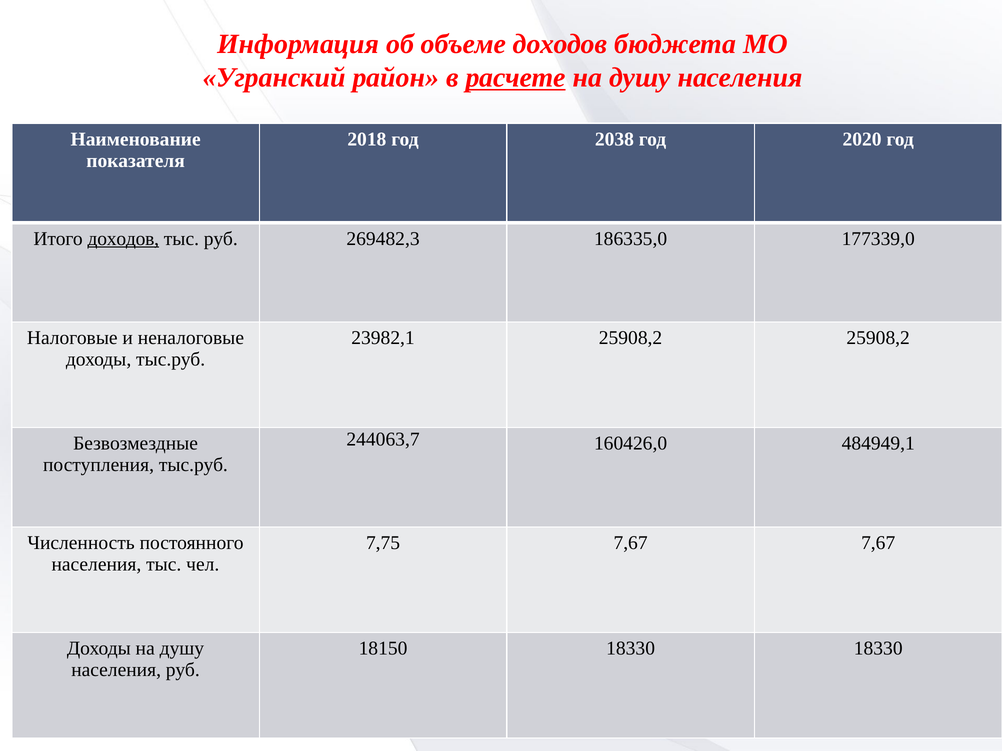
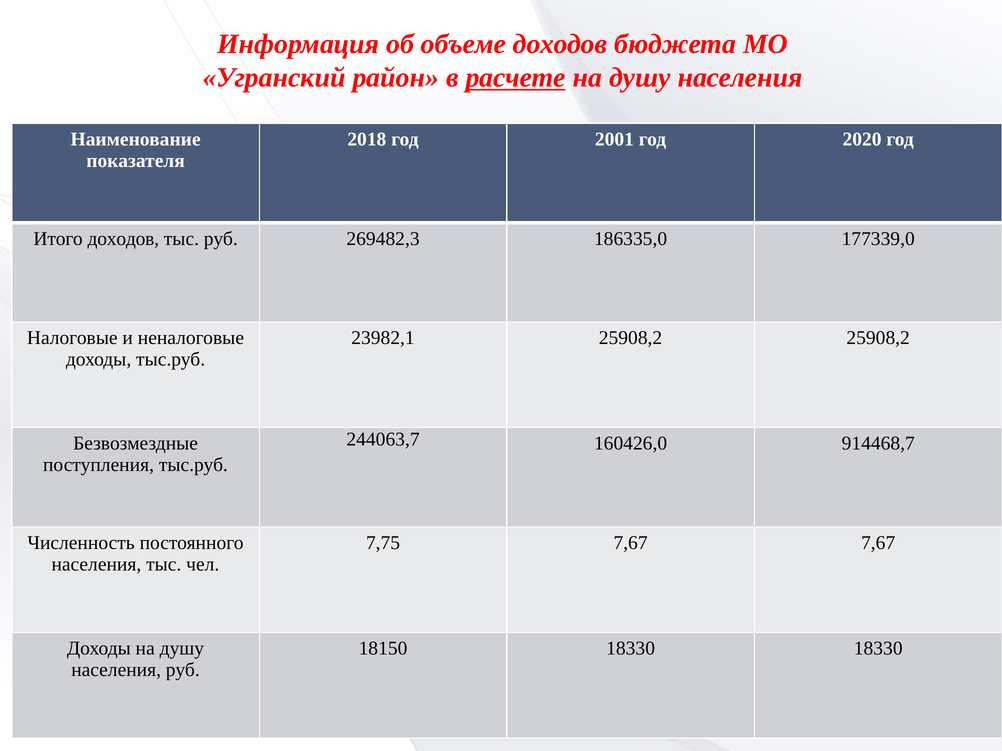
2038: 2038 -> 2001
доходов at (123, 239) underline: present -> none
484949,1: 484949,1 -> 914468,7
